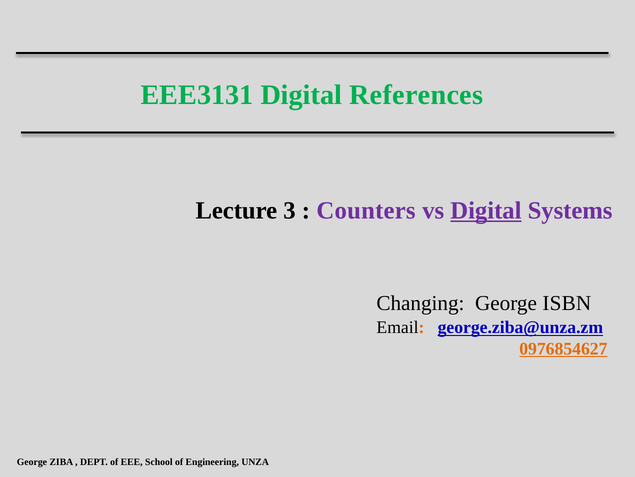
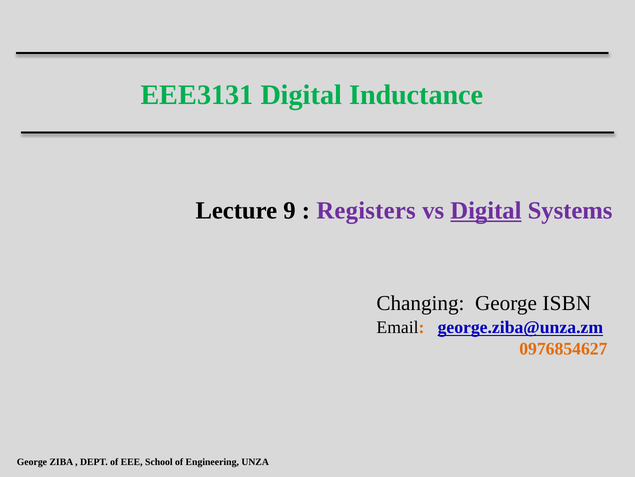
References: References -> Inductance
3: 3 -> 9
Counters: Counters -> Registers
0976854627 underline: present -> none
